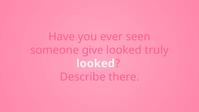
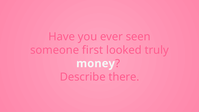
give: give -> first
looked at (96, 63): looked -> money
